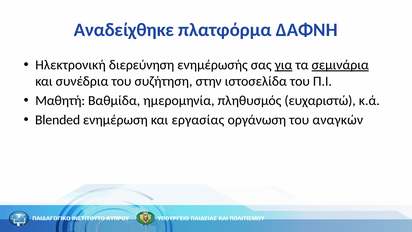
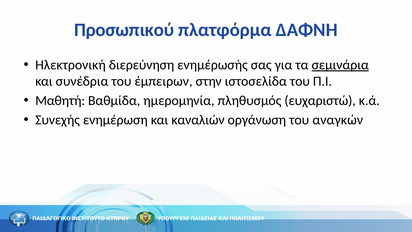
Αναδείχθηκε: Αναδείχθηκε -> Προσωπικού
για underline: present -> none
συζήτηση: συζήτηση -> έμπειρων
Blended: Blended -> Συνεχής
εργασίας: εργασίας -> καναλιών
